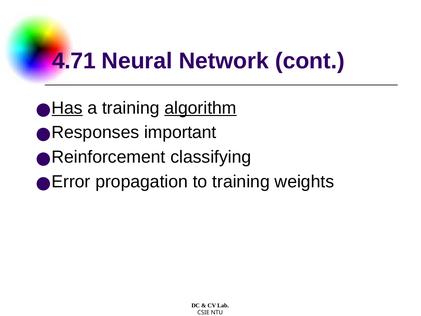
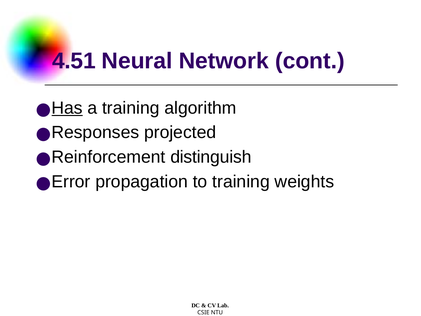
4.71: 4.71 -> 4.51
algorithm underline: present -> none
important: important -> projected
classifying: classifying -> distinguish
